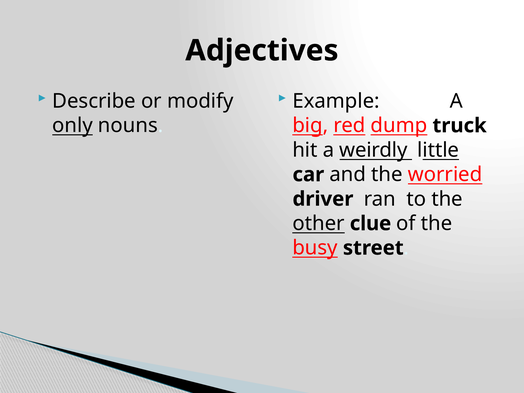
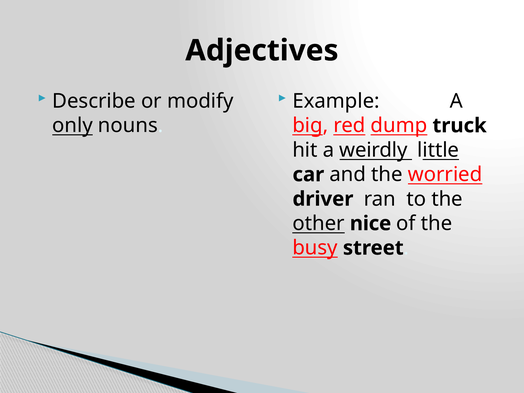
clue: clue -> nice
